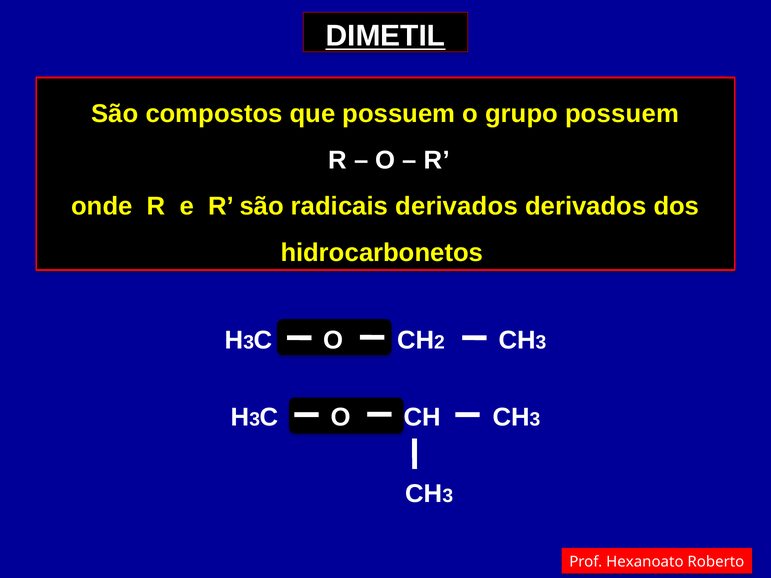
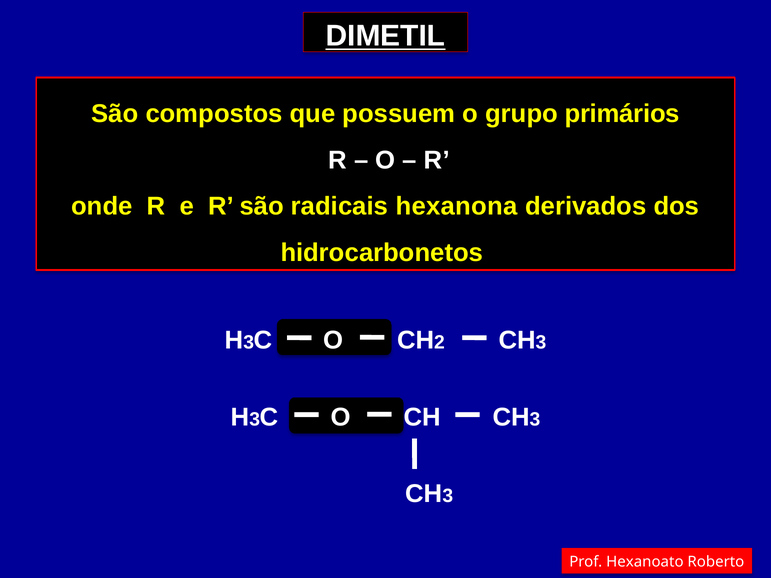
grupo possuem: possuem -> primários
radicais derivados: derivados -> hexanona
